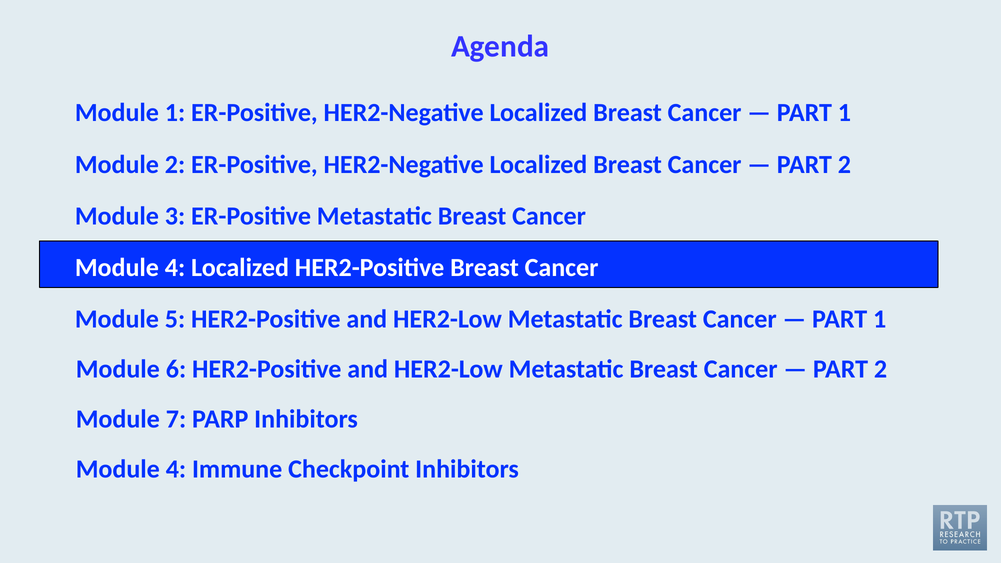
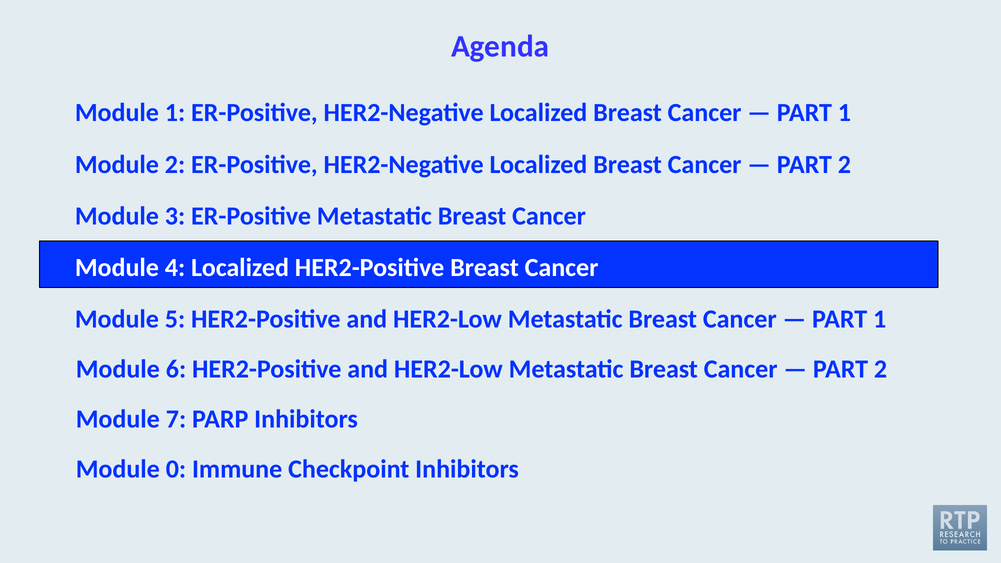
4 at (176, 469): 4 -> 0
